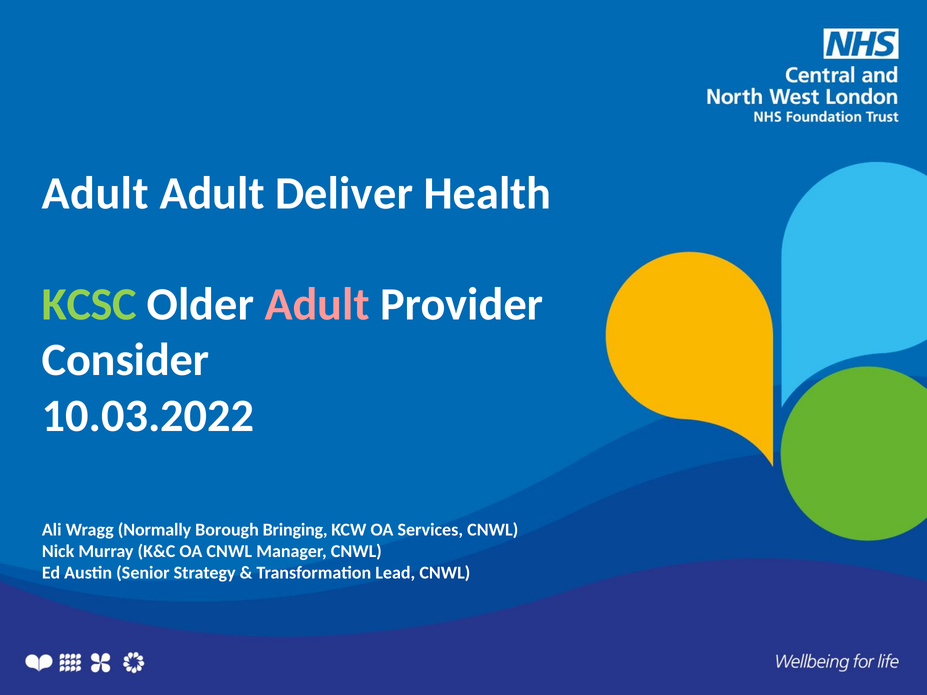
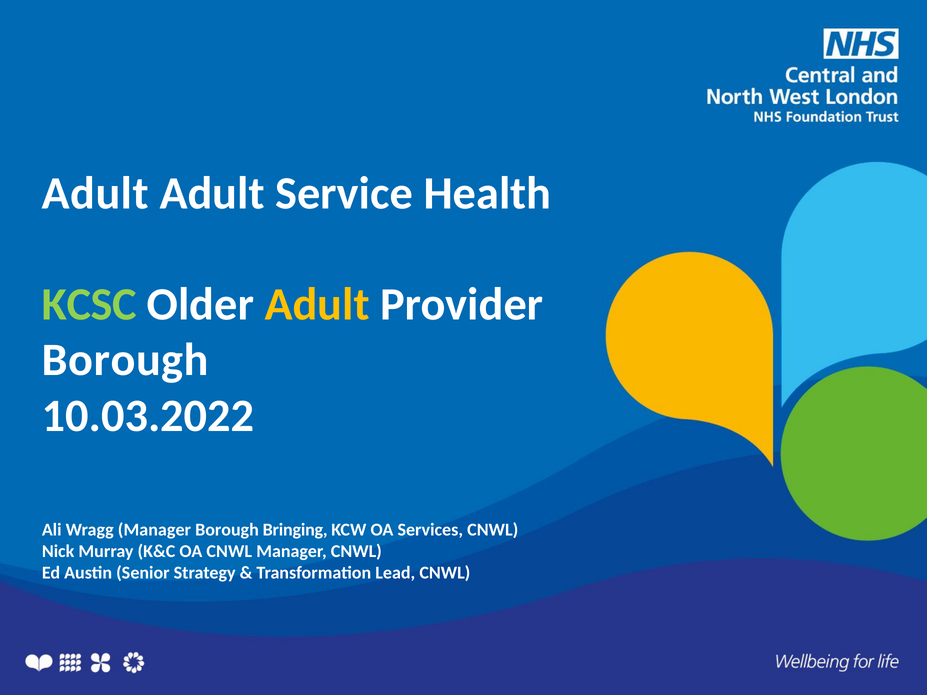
Deliver: Deliver -> Service
Adult at (317, 305) colour: pink -> yellow
Consider at (126, 360): Consider -> Borough
Wragg Normally: Normally -> Manager
